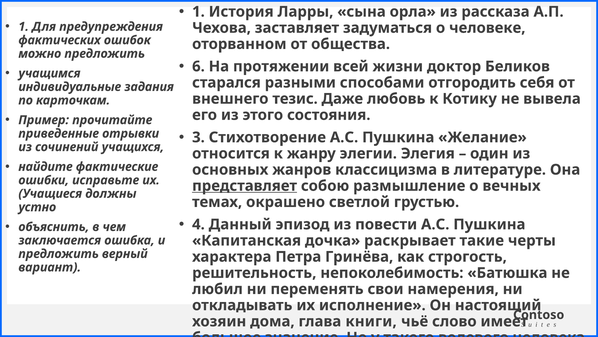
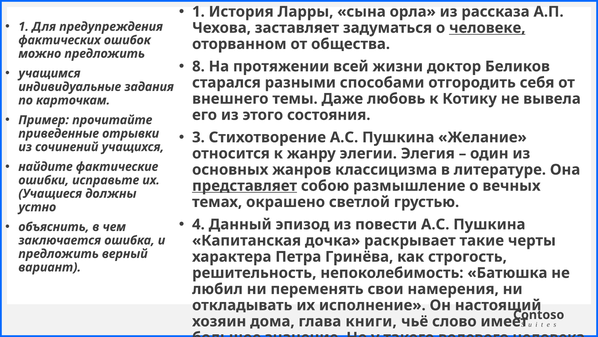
человеке underline: none -> present
6: 6 -> 8
тезис: тезис -> темы
